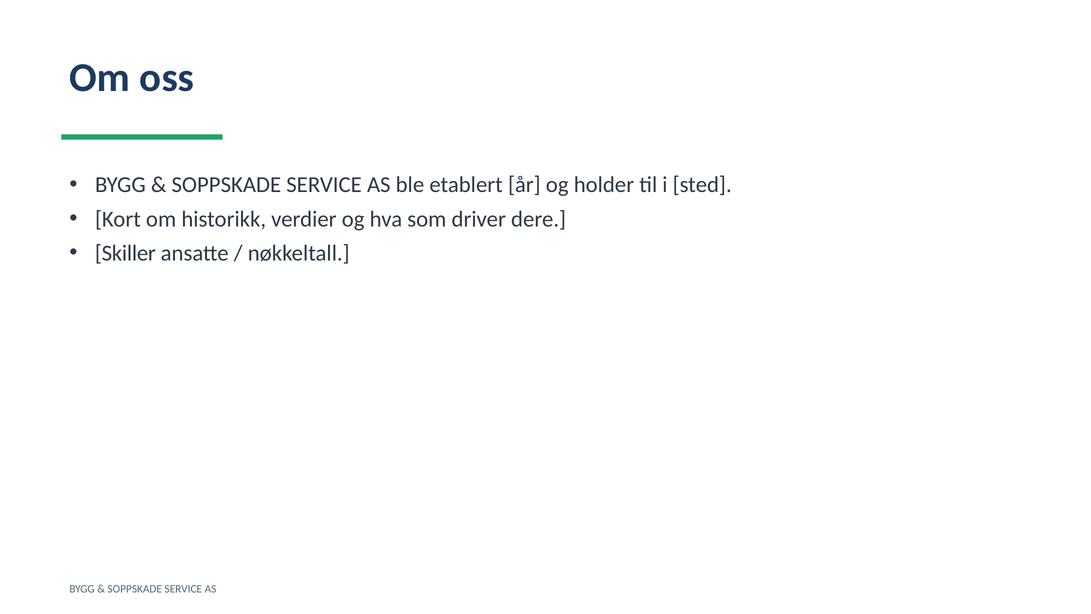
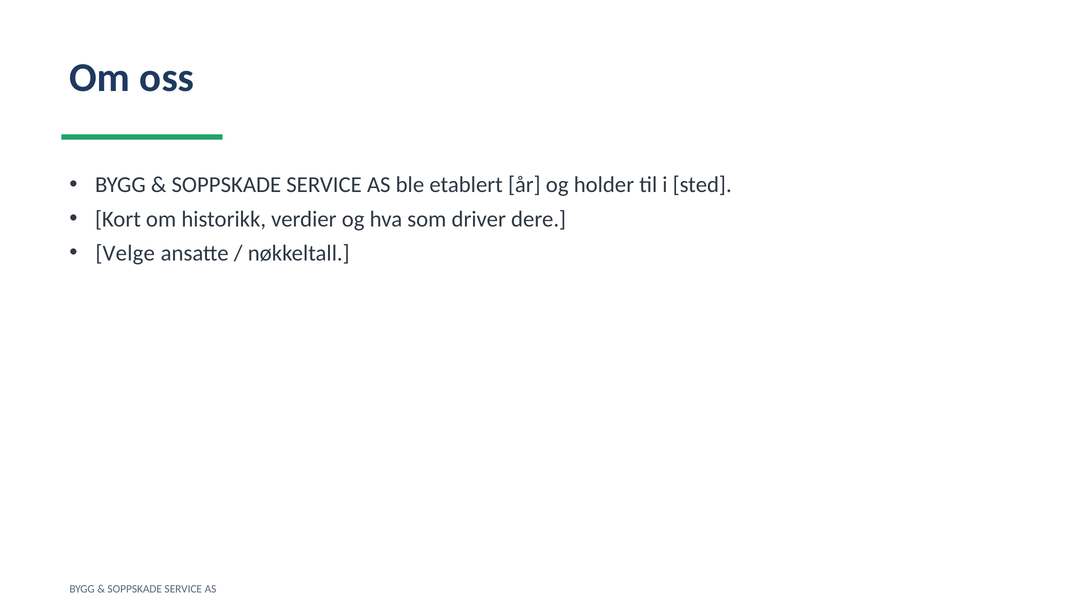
Skiller: Skiller -> Velge
